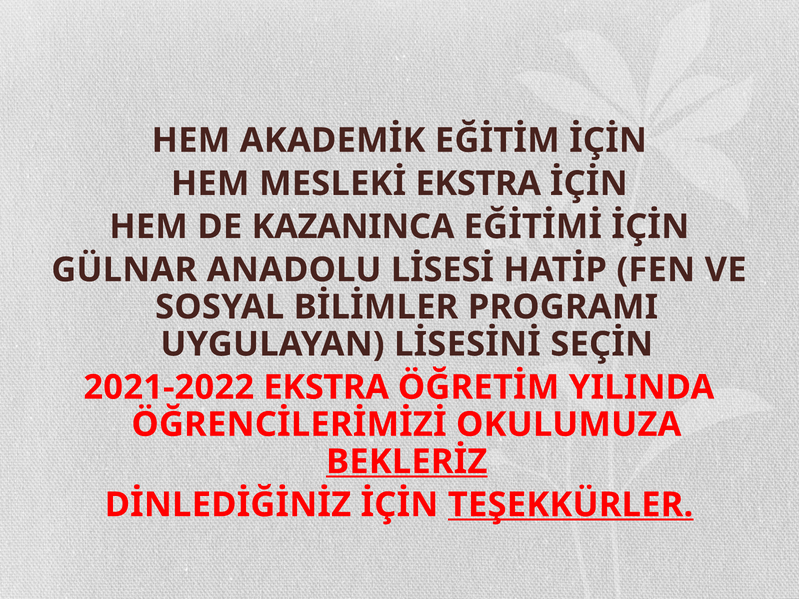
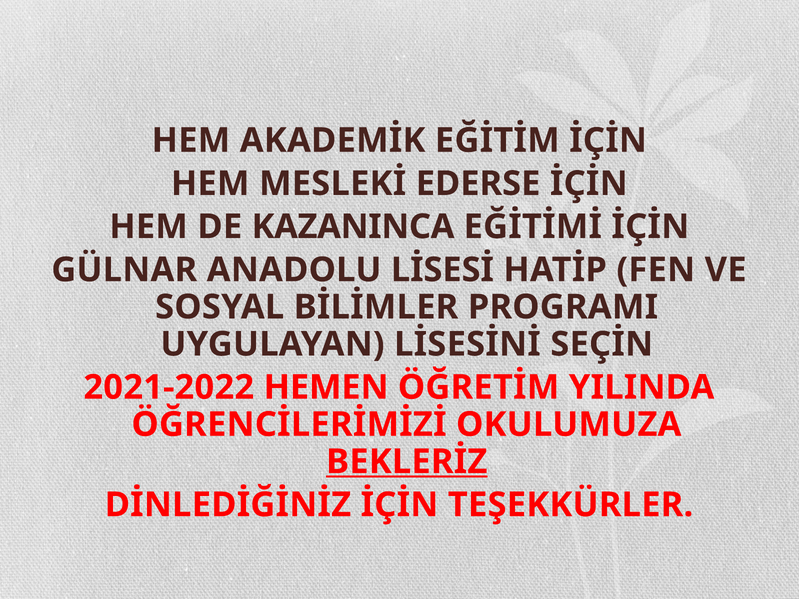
MESLEKİ EKSTRA: EKSTRA -> EDERSE
2021-2022 EKSTRA: EKSTRA -> HEMEN
TEŞEKKÜRLER underline: present -> none
